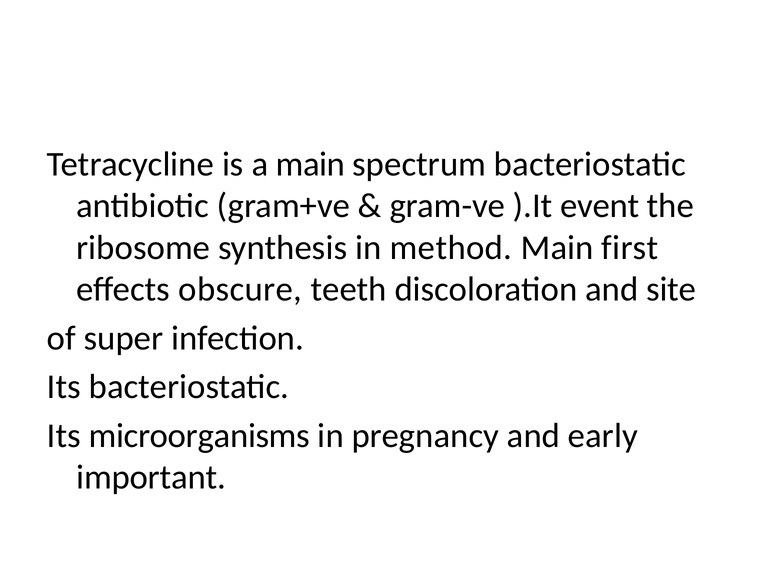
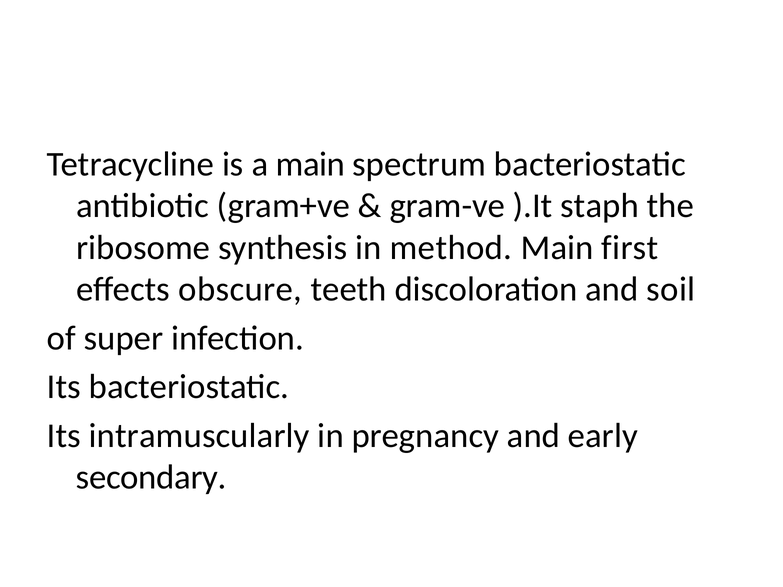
event: event -> staph
site: site -> soil
microorganisms: microorganisms -> intramuscularly
important: important -> secondary
